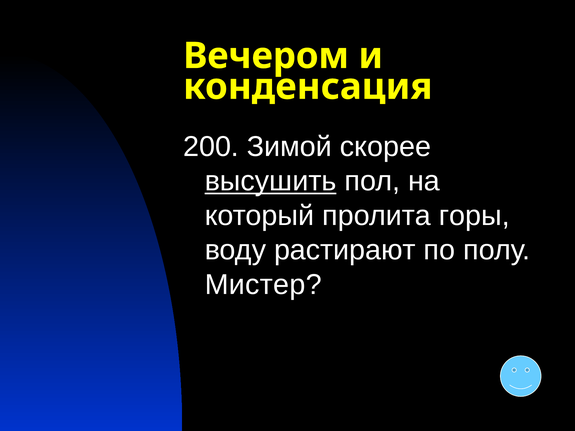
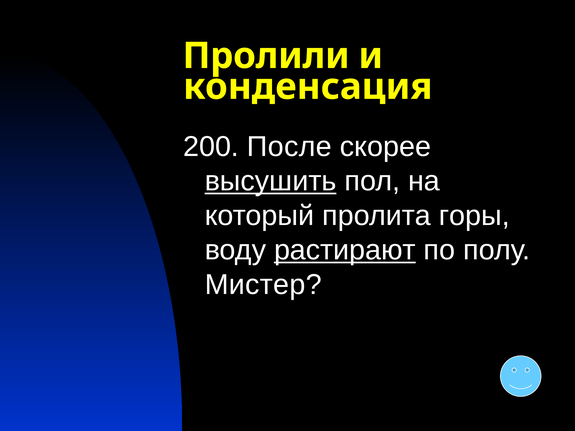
Вечером: Вечером -> Пролили
Зимой: Зимой -> После
растирают underline: none -> present
